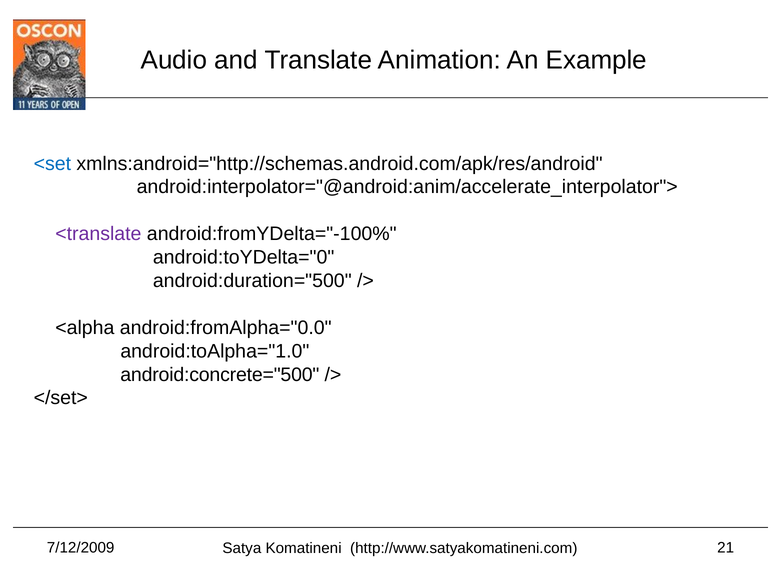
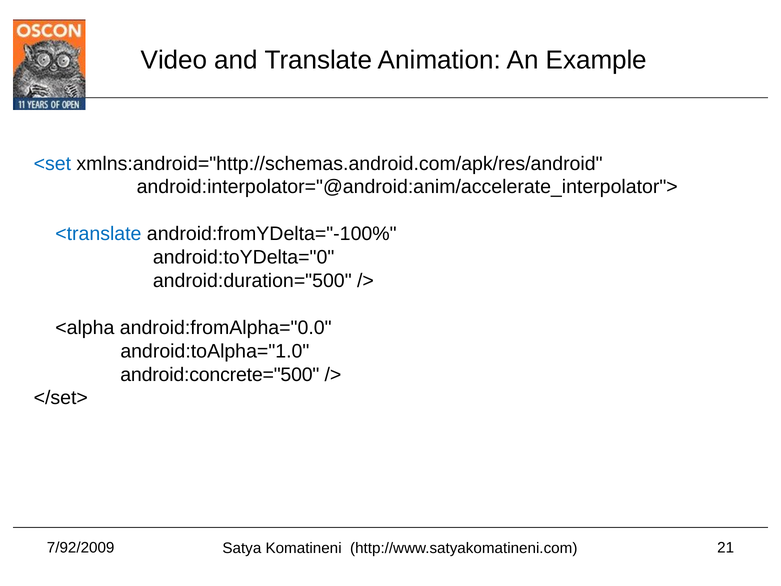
Audio: Audio -> Video
<translate colour: purple -> blue
7/12/2009: 7/12/2009 -> 7/92/2009
